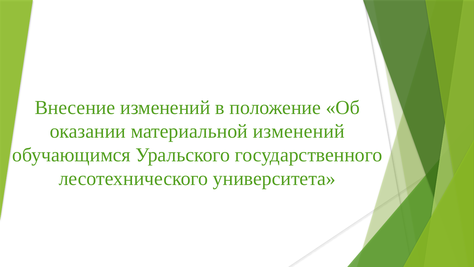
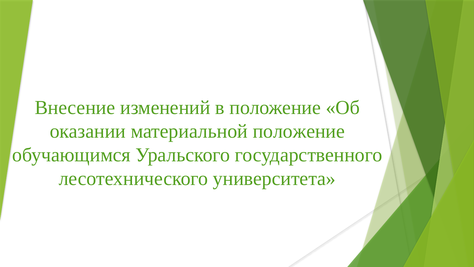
материальной изменений: изменений -> положение
